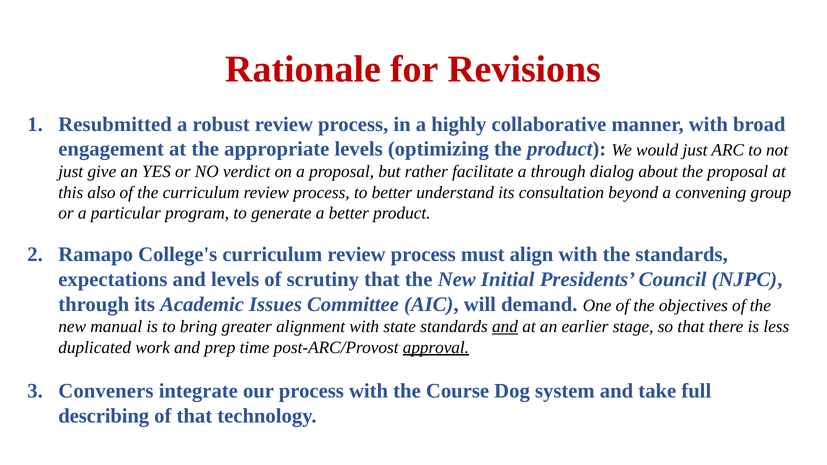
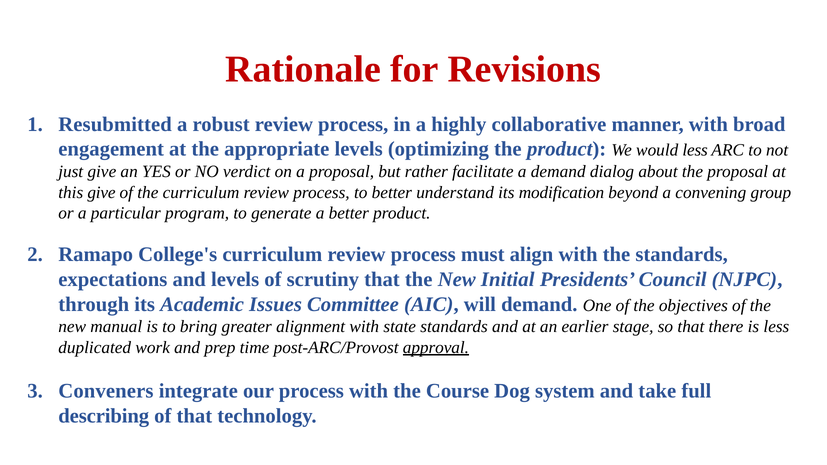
would just: just -> less
a through: through -> demand
this also: also -> give
consultation: consultation -> modification
and at (505, 327) underline: present -> none
